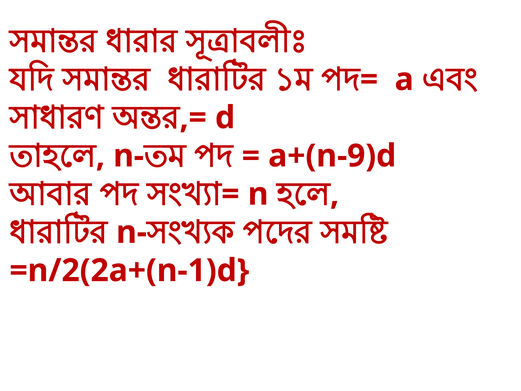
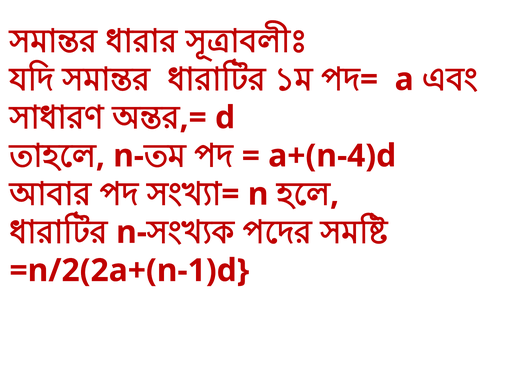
a+(n-9)d: a+(n-9)d -> a+(n-4)d
